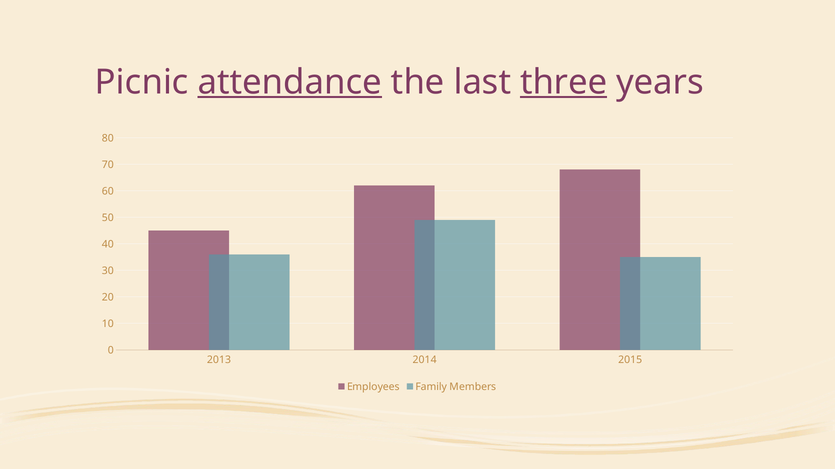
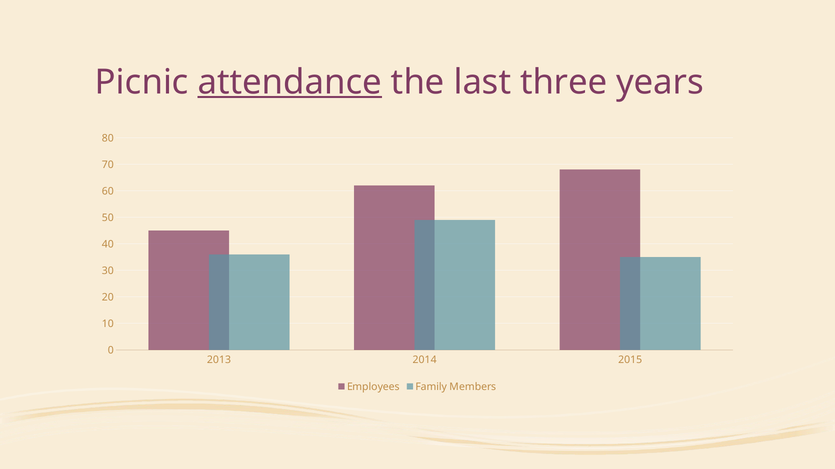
three underline: present -> none
